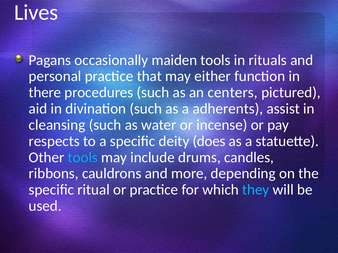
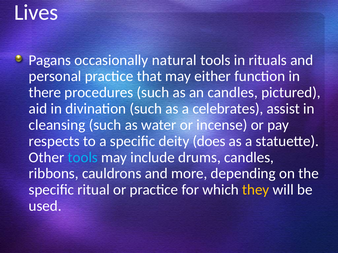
maiden: maiden -> natural
an centers: centers -> candles
adherents: adherents -> celebrates
they colour: light blue -> yellow
